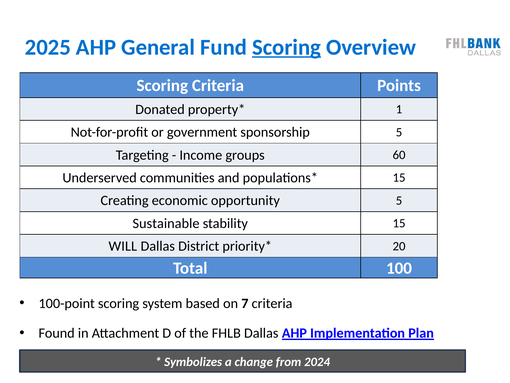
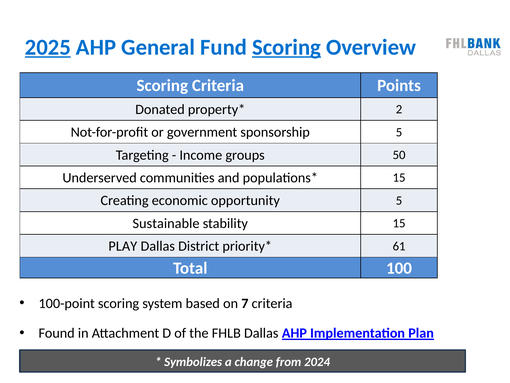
2025 underline: none -> present
1: 1 -> 2
60: 60 -> 50
WILL: WILL -> PLAY
20: 20 -> 61
